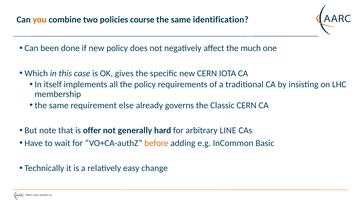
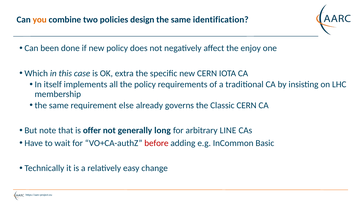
course: course -> design
much: much -> enjoy
gives: gives -> extra
hard: hard -> long
before colour: orange -> red
